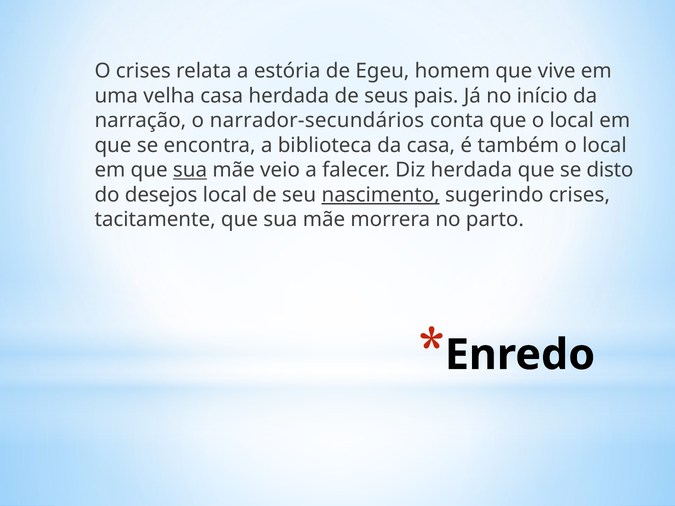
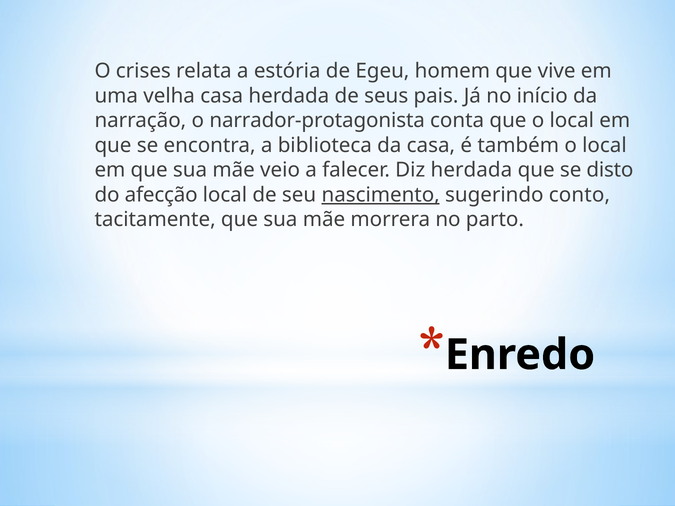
narrador-secundários: narrador-secundários -> narrador-protagonista
sua at (190, 170) underline: present -> none
desejos: desejos -> afecção
sugerindo crises: crises -> conto
